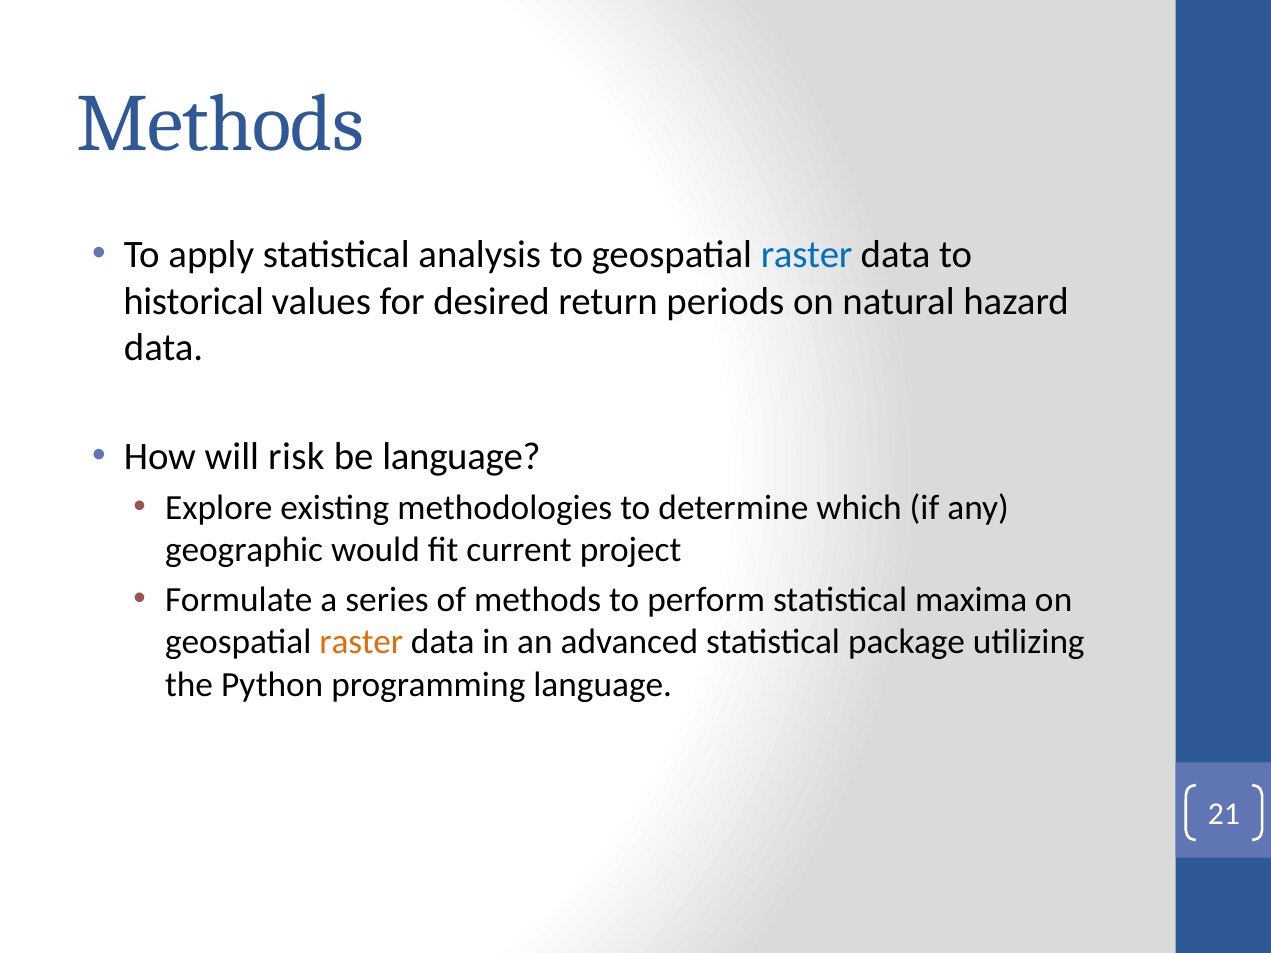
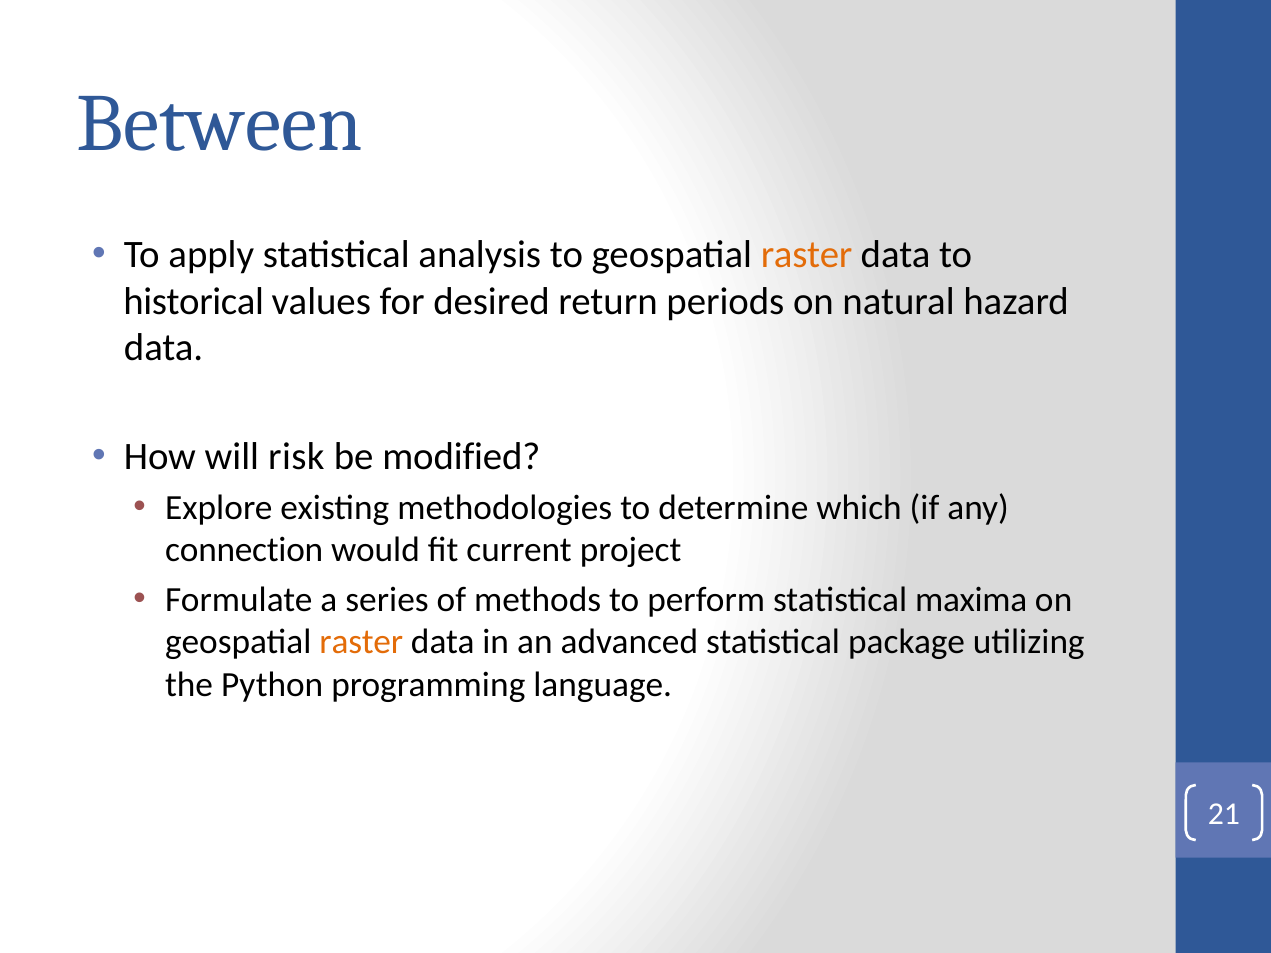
Methods at (220, 123): Methods -> Between
raster at (807, 255) colour: blue -> orange
be language: language -> modified
geographic: geographic -> connection
